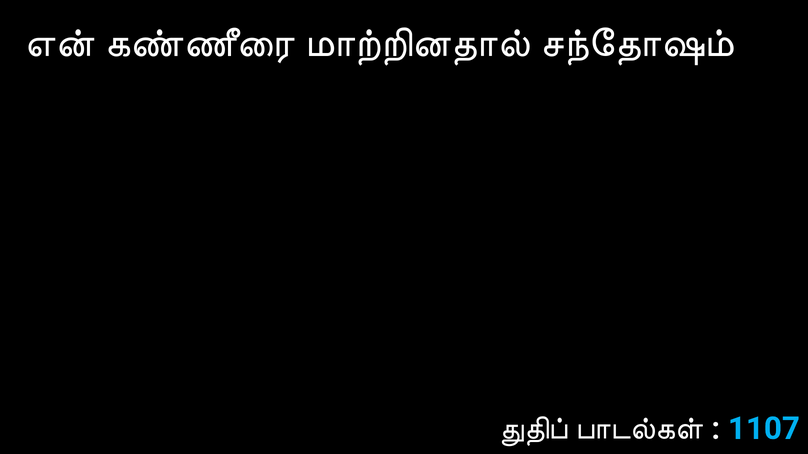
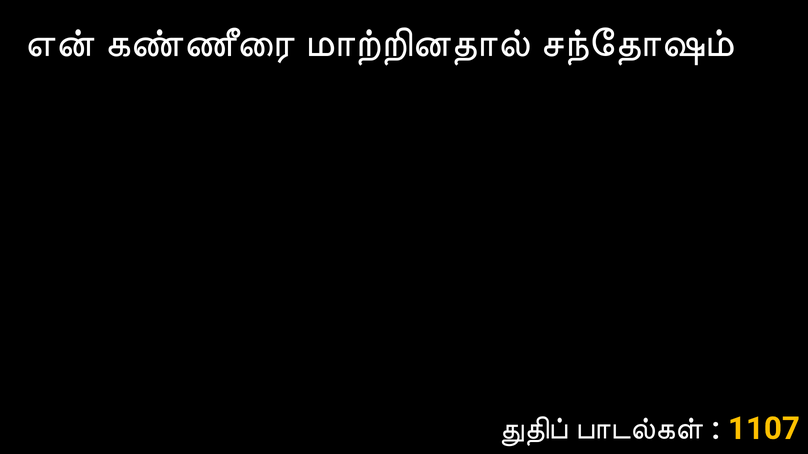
1107 colour: light blue -> yellow
